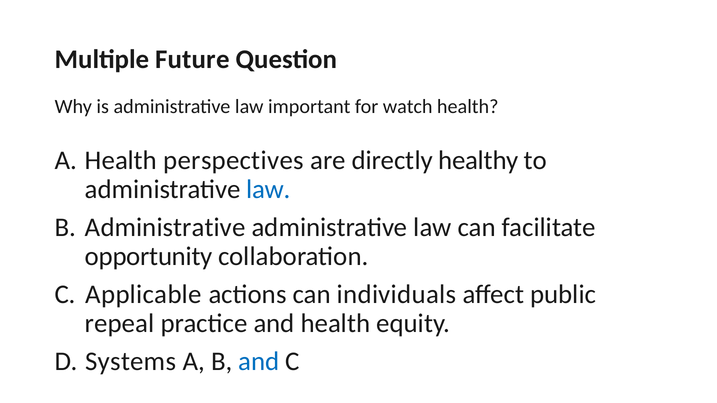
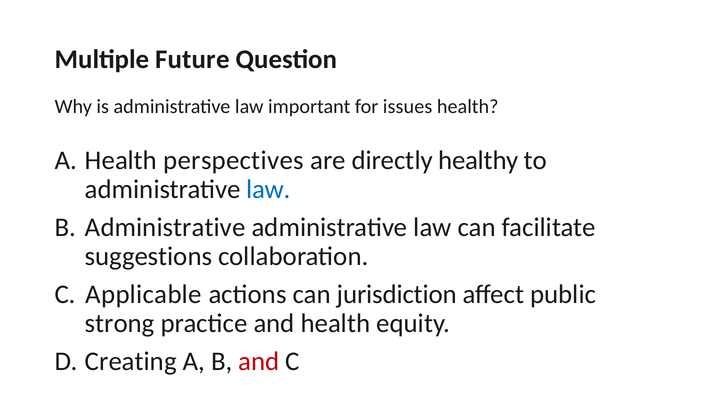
watch: watch -> issues
opportunity: opportunity -> suggestions
individuals: individuals -> jurisdiction
repeal: repeal -> strong
Systems: Systems -> Creating
and at (259, 361) colour: blue -> red
